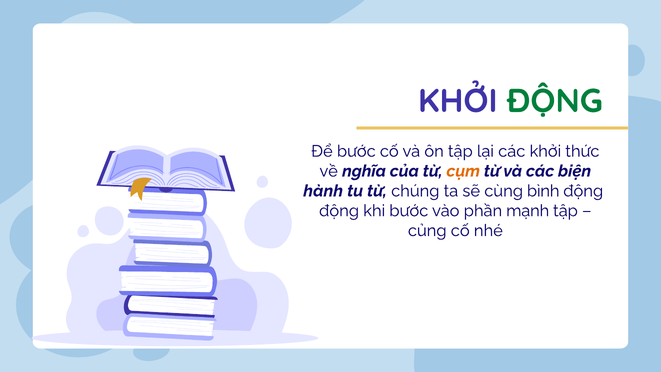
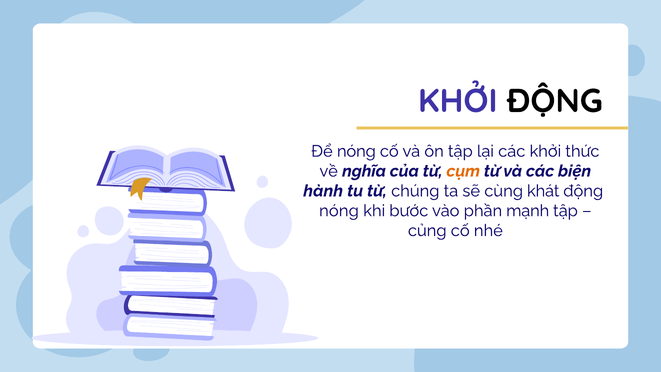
ĐỘNG at (555, 101) colour: green -> black
Để bước: bước -> nóng
bình: bình -> khát
động at (339, 211): động -> nóng
